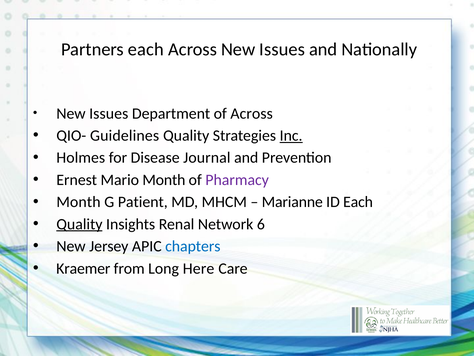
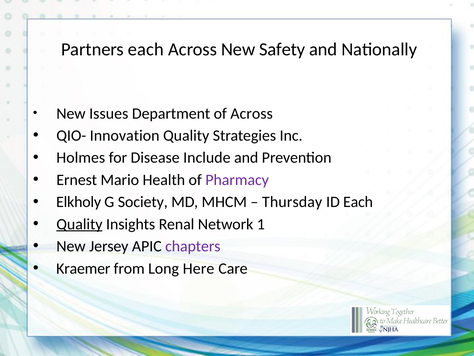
Across New Issues: Issues -> Safety
Guidelines: Guidelines -> Innovation
Inc underline: present -> none
Journal: Journal -> Include
Mario Month: Month -> Health
Month at (78, 202): Month -> Elkholy
Patient: Patient -> Society
Marianne: Marianne -> Thursday
6: 6 -> 1
chapters colour: blue -> purple
